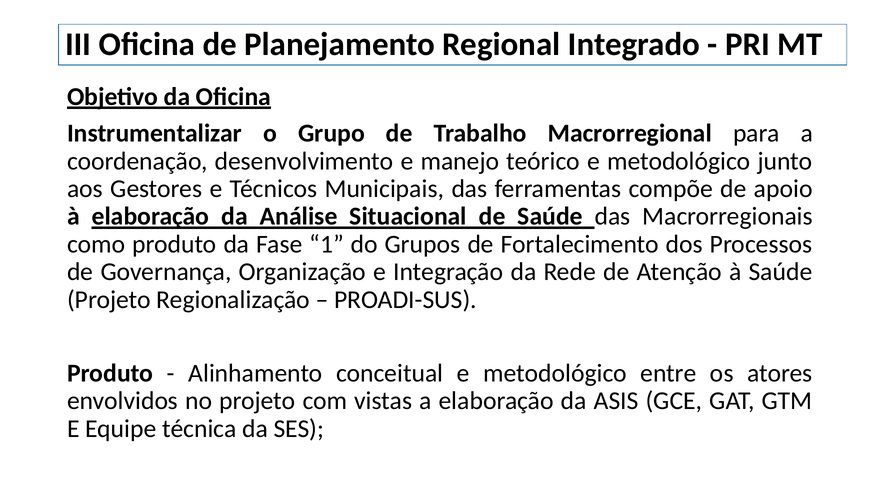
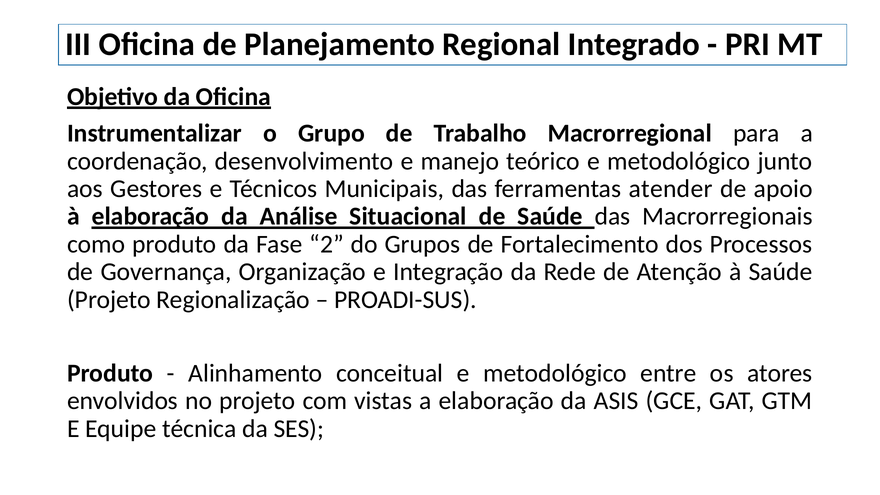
compõe: compõe -> atender
1: 1 -> 2
